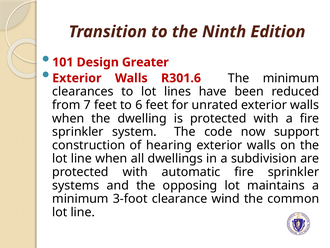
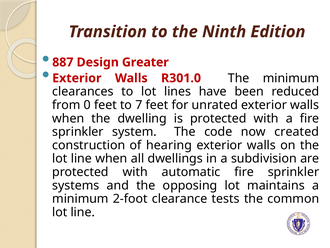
101: 101 -> 887
R301.6: R301.6 -> R301.0
7: 7 -> 0
6: 6 -> 7
support: support -> created
3-foot: 3-foot -> 2-foot
wind: wind -> tests
